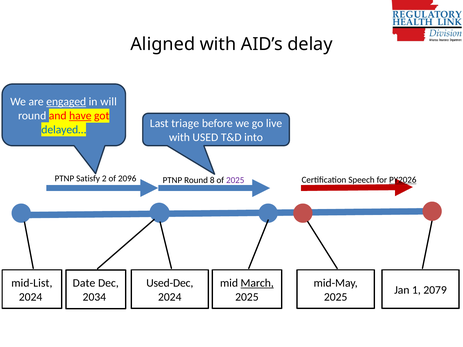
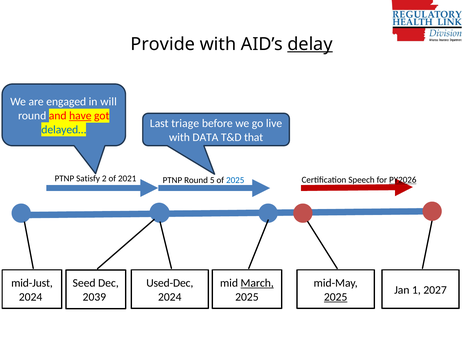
Aligned: Aligned -> Provide
delay underline: none -> present
engaged underline: present -> none
USED: USED -> DATA
into: into -> that
2096: 2096 -> 2021
8: 8 -> 5
2025 at (235, 180) colour: purple -> blue
mid-List: mid-List -> mid-Just
Date: Date -> Seed
2079: 2079 -> 2027
2025 at (336, 297) underline: none -> present
2034: 2034 -> 2039
